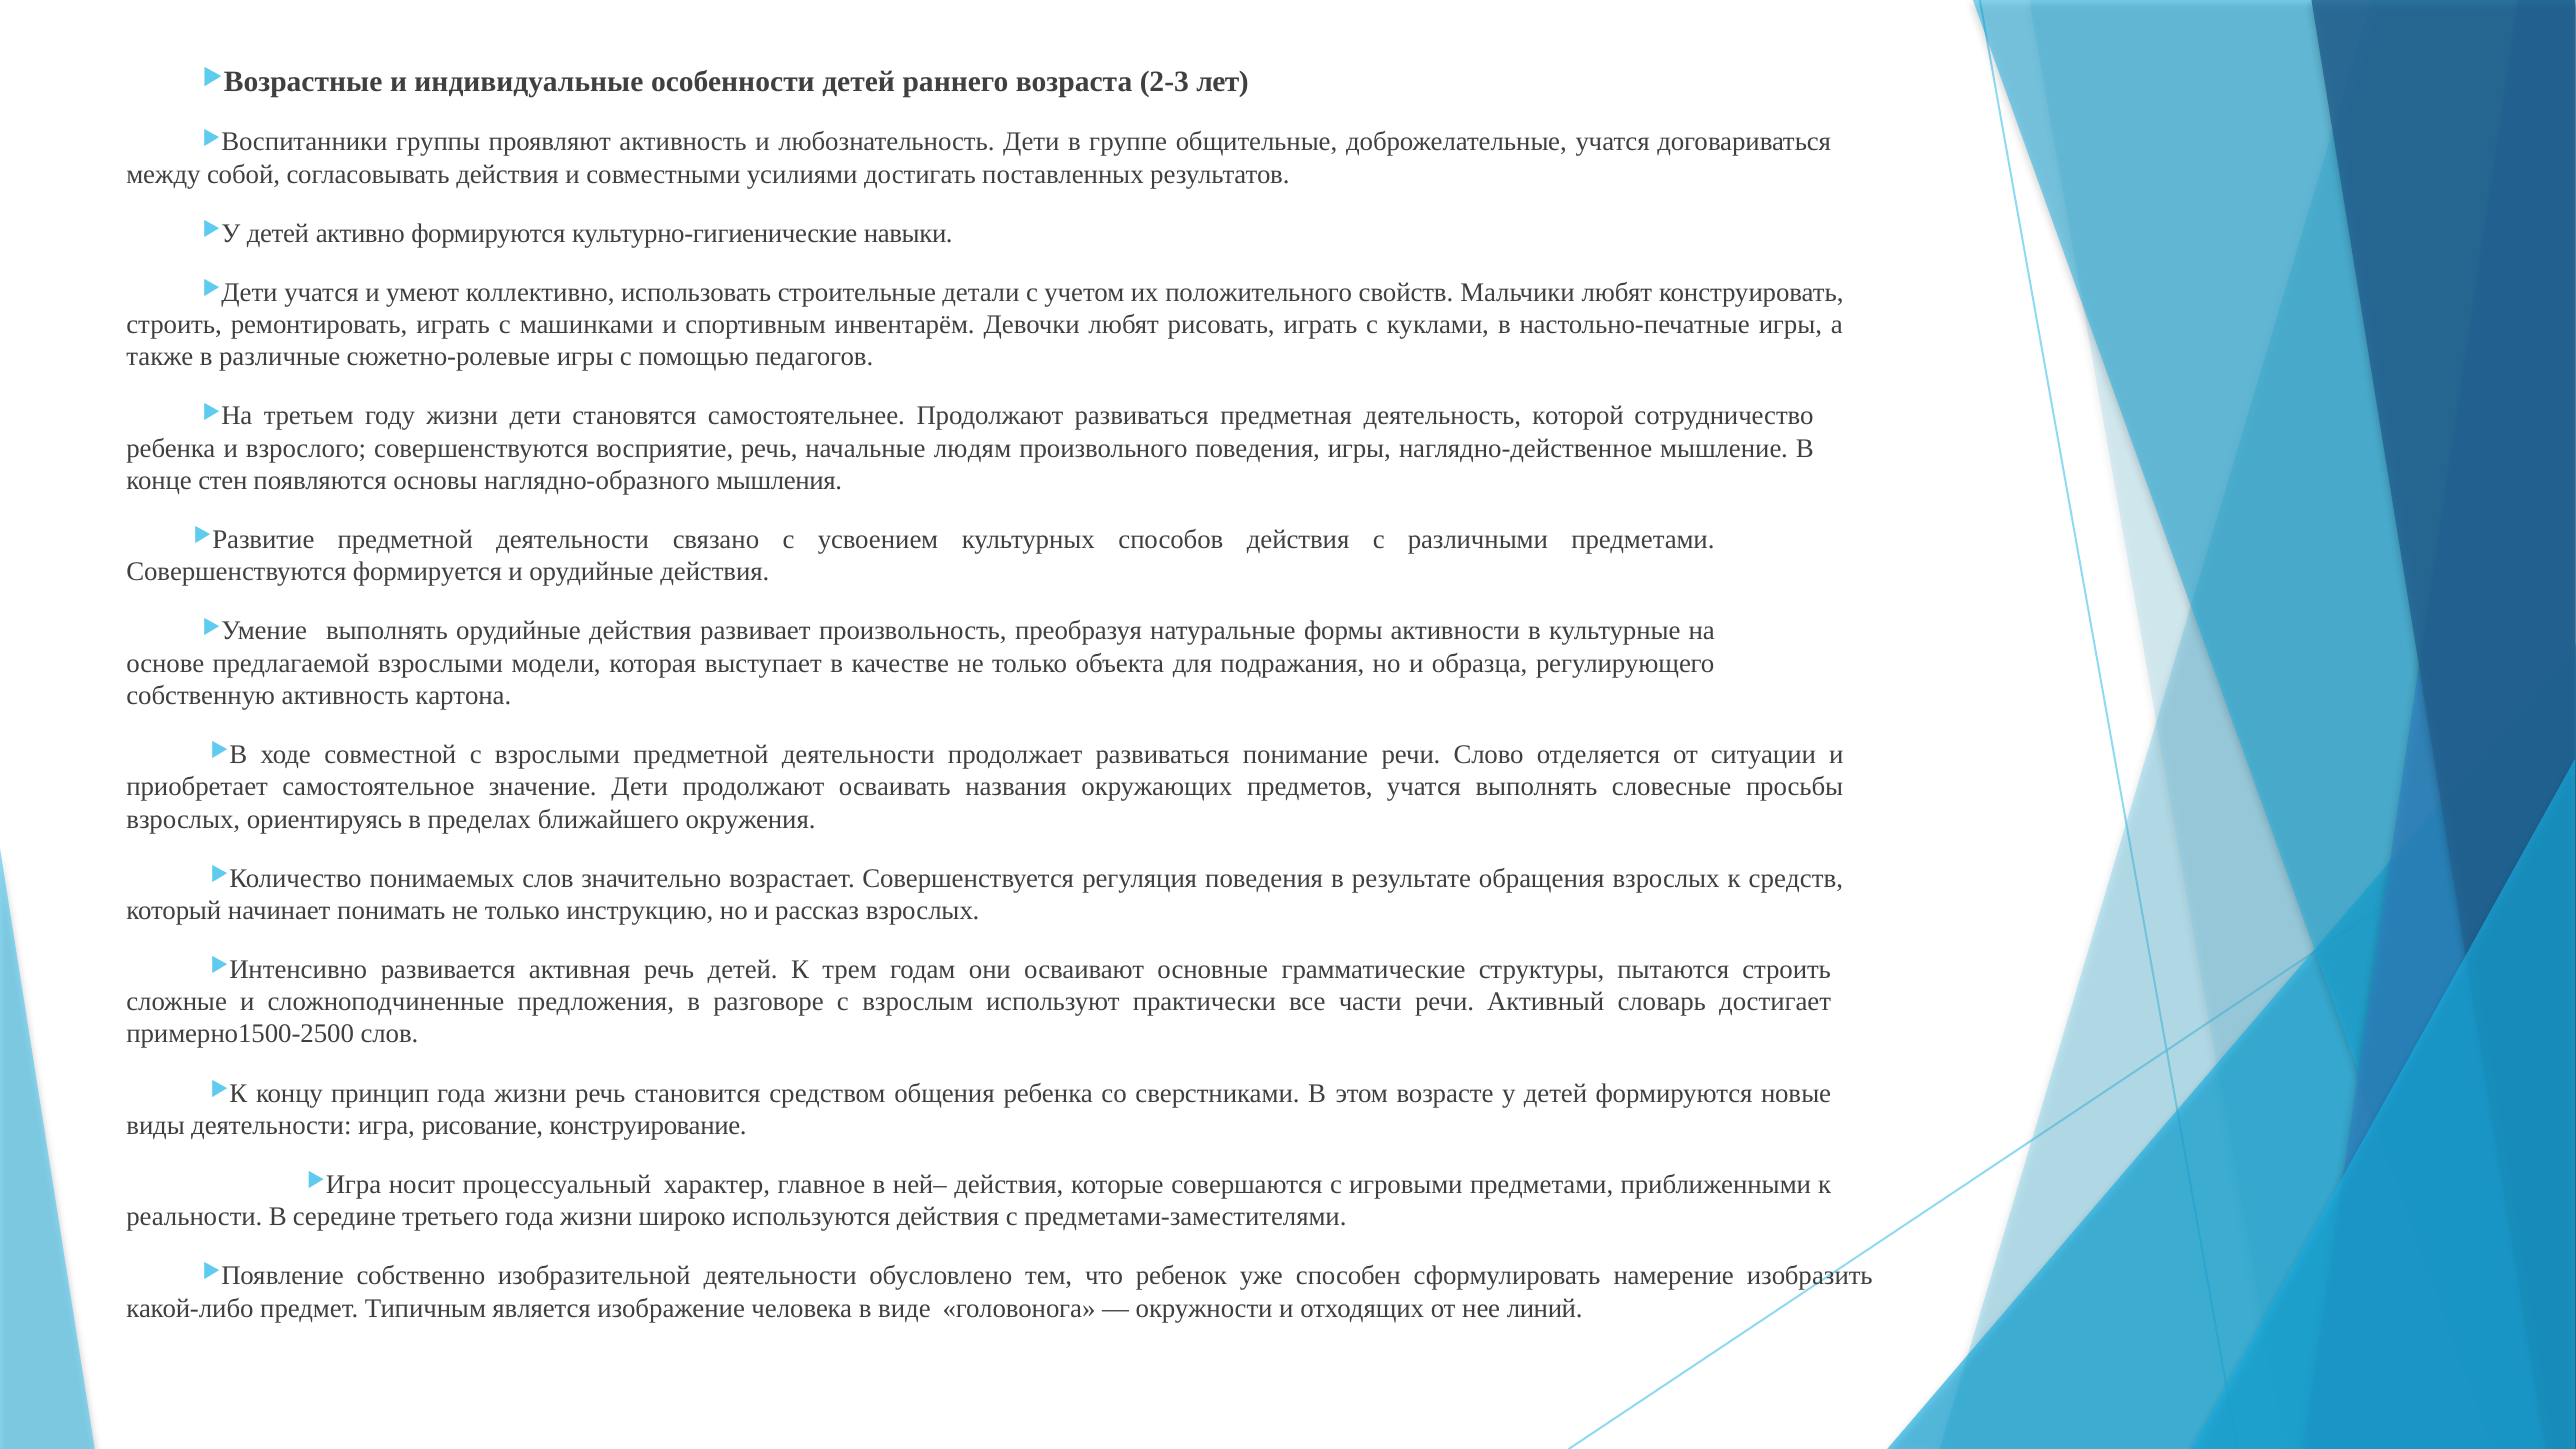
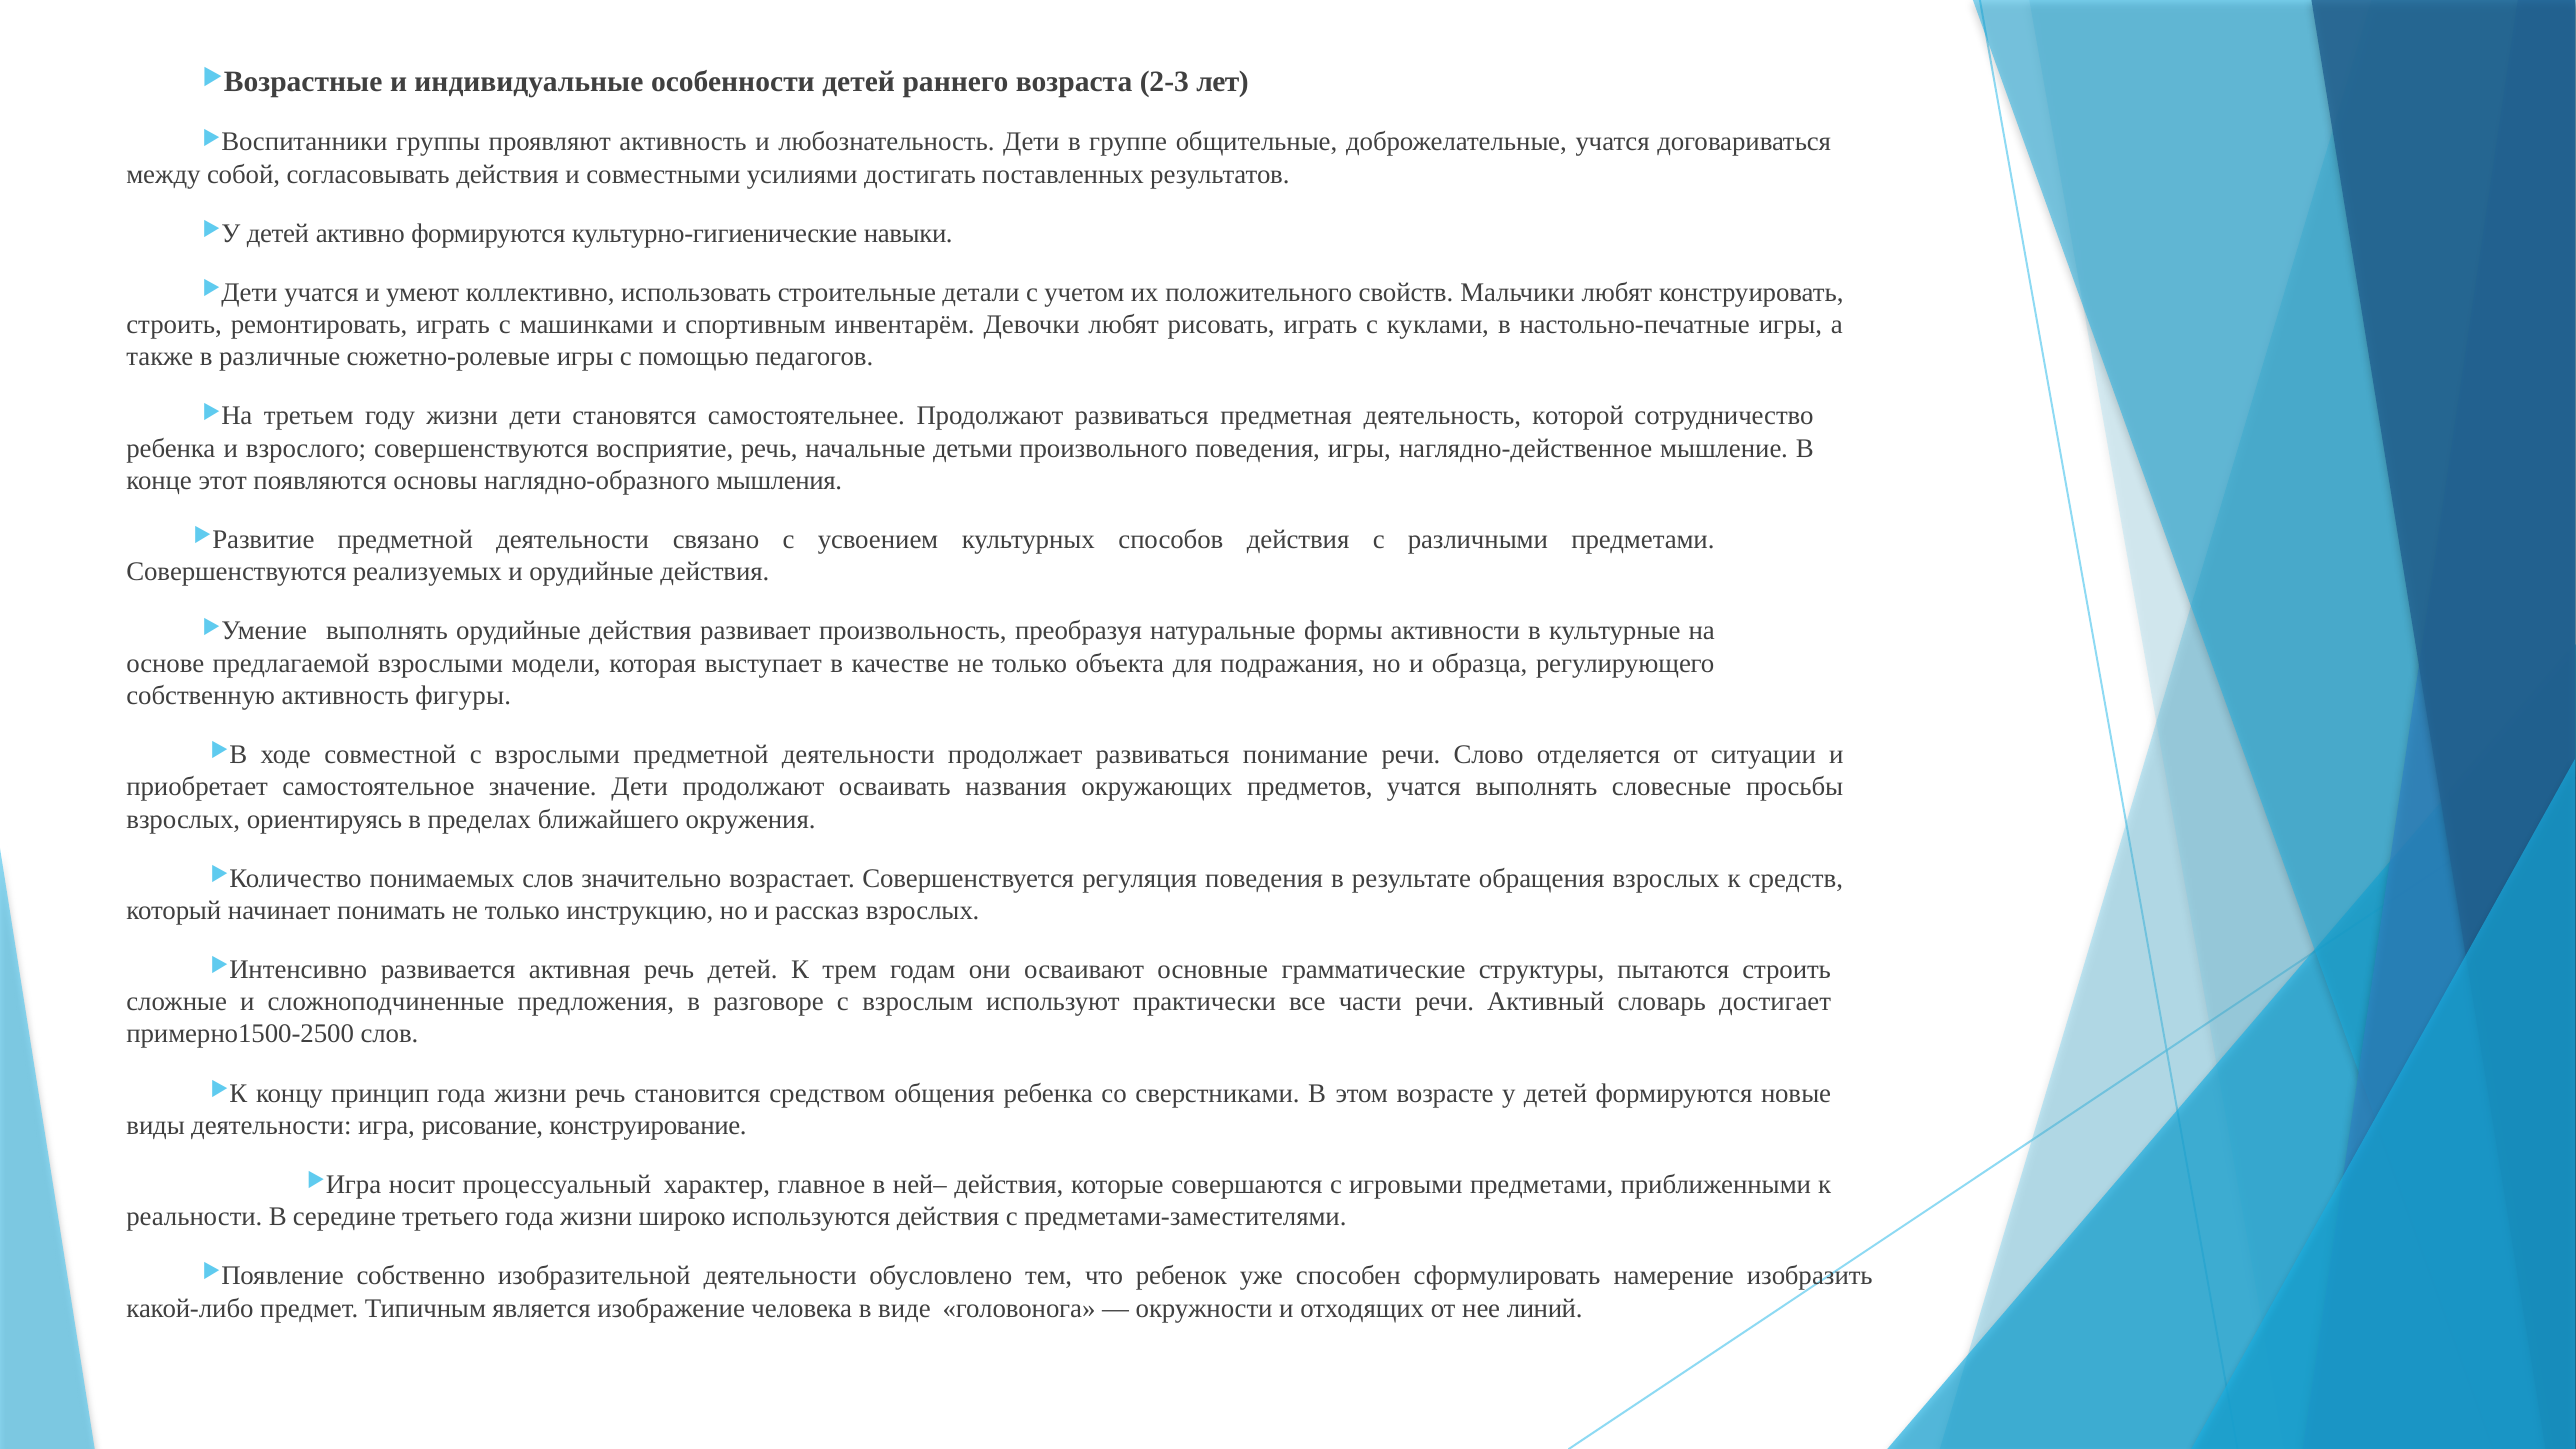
людям: людям -> детьми
стен: стен -> этот
формируется: формируется -> реализуемых
картона: картона -> фигуры
